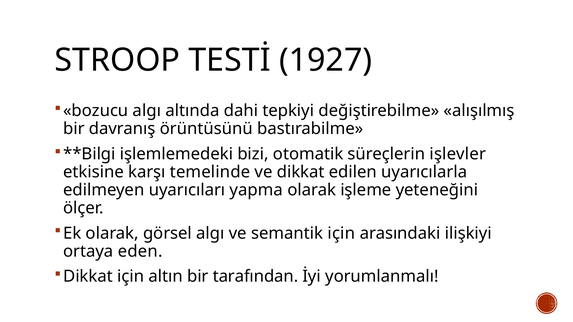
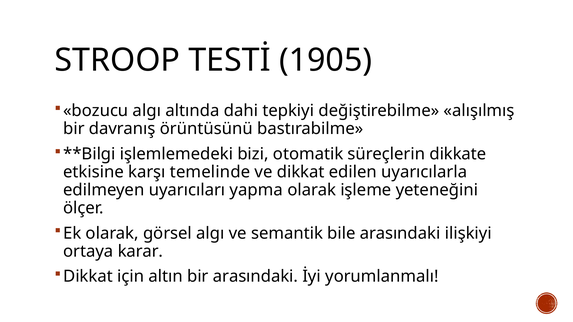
1927: 1927 -> 1905
işlevler: işlevler -> dikkate
semantik için: için -> bile
eden: eden -> karar
bir tarafından: tarafından -> arasındaki
